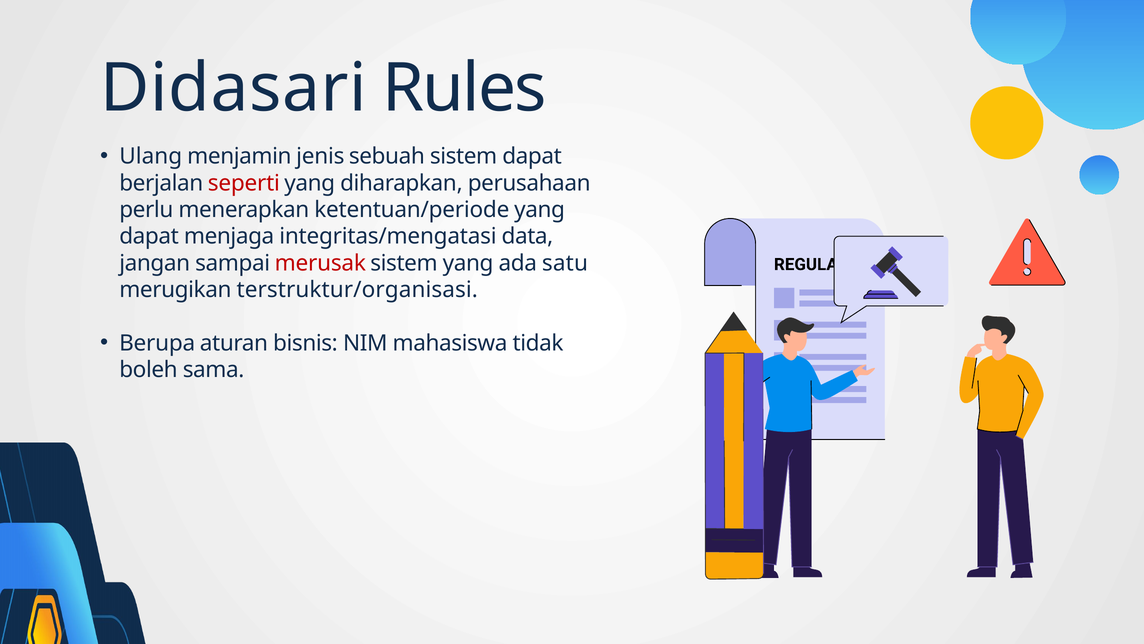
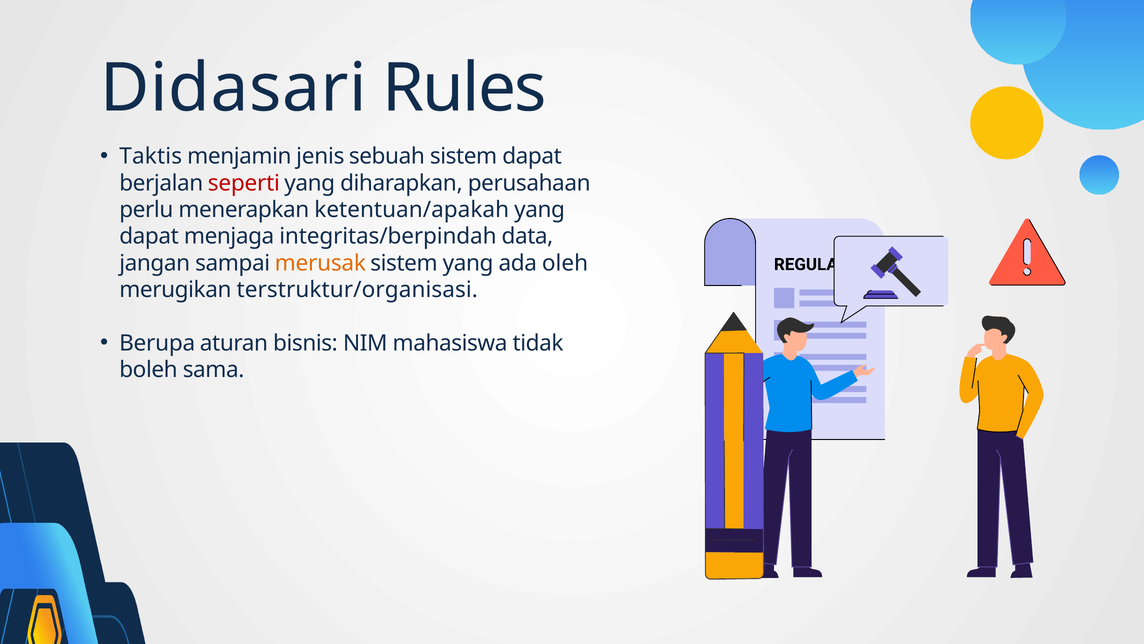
Ulang: Ulang -> Taktis
ketentuan/periode: ketentuan/periode -> ketentuan/apakah
integritas/mengatasi: integritas/mengatasi -> integritas/berpindah
merusak colour: red -> orange
satu: satu -> oleh
